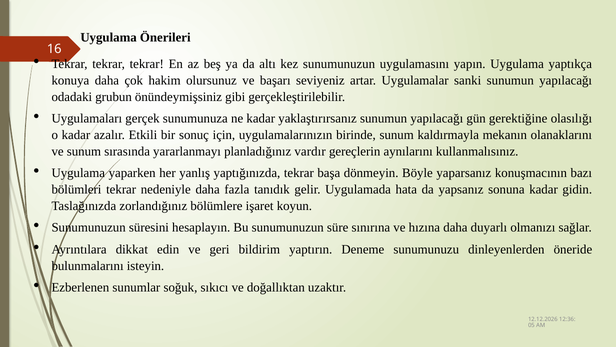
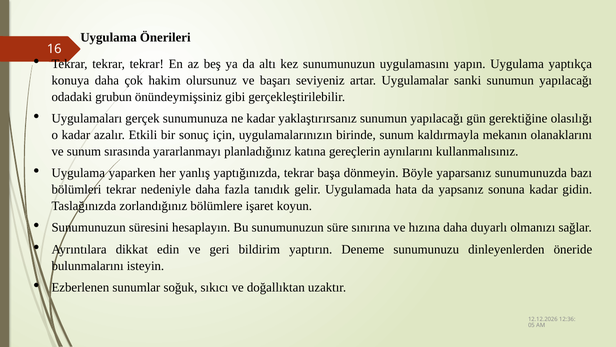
vardır: vardır -> katına
konuşmacının: konuşmacının -> sunumunuzda
